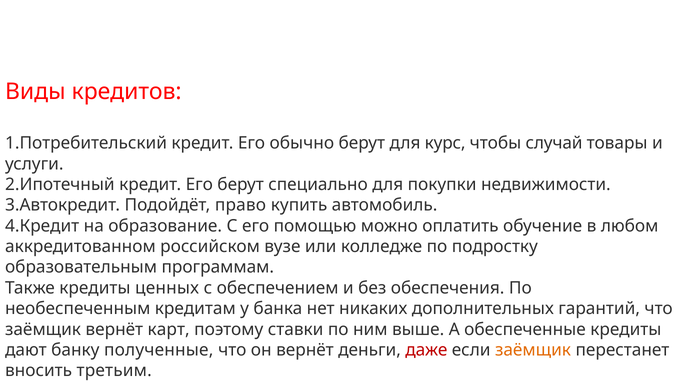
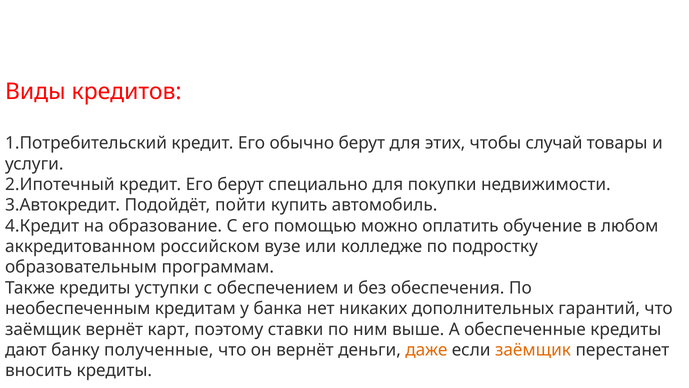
курс: курс -> этих
право: право -> пойти
ценных: ценных -> уступки
даже colour: red -> orange
вносить третьим: третьим -> кредиты
